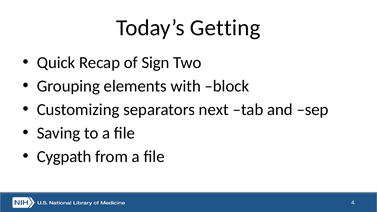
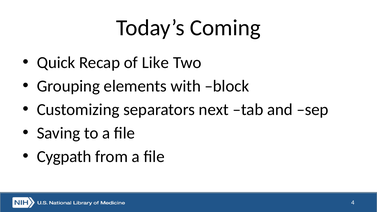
Getting: Getting -> Coming
Sign: Sign -> Like
